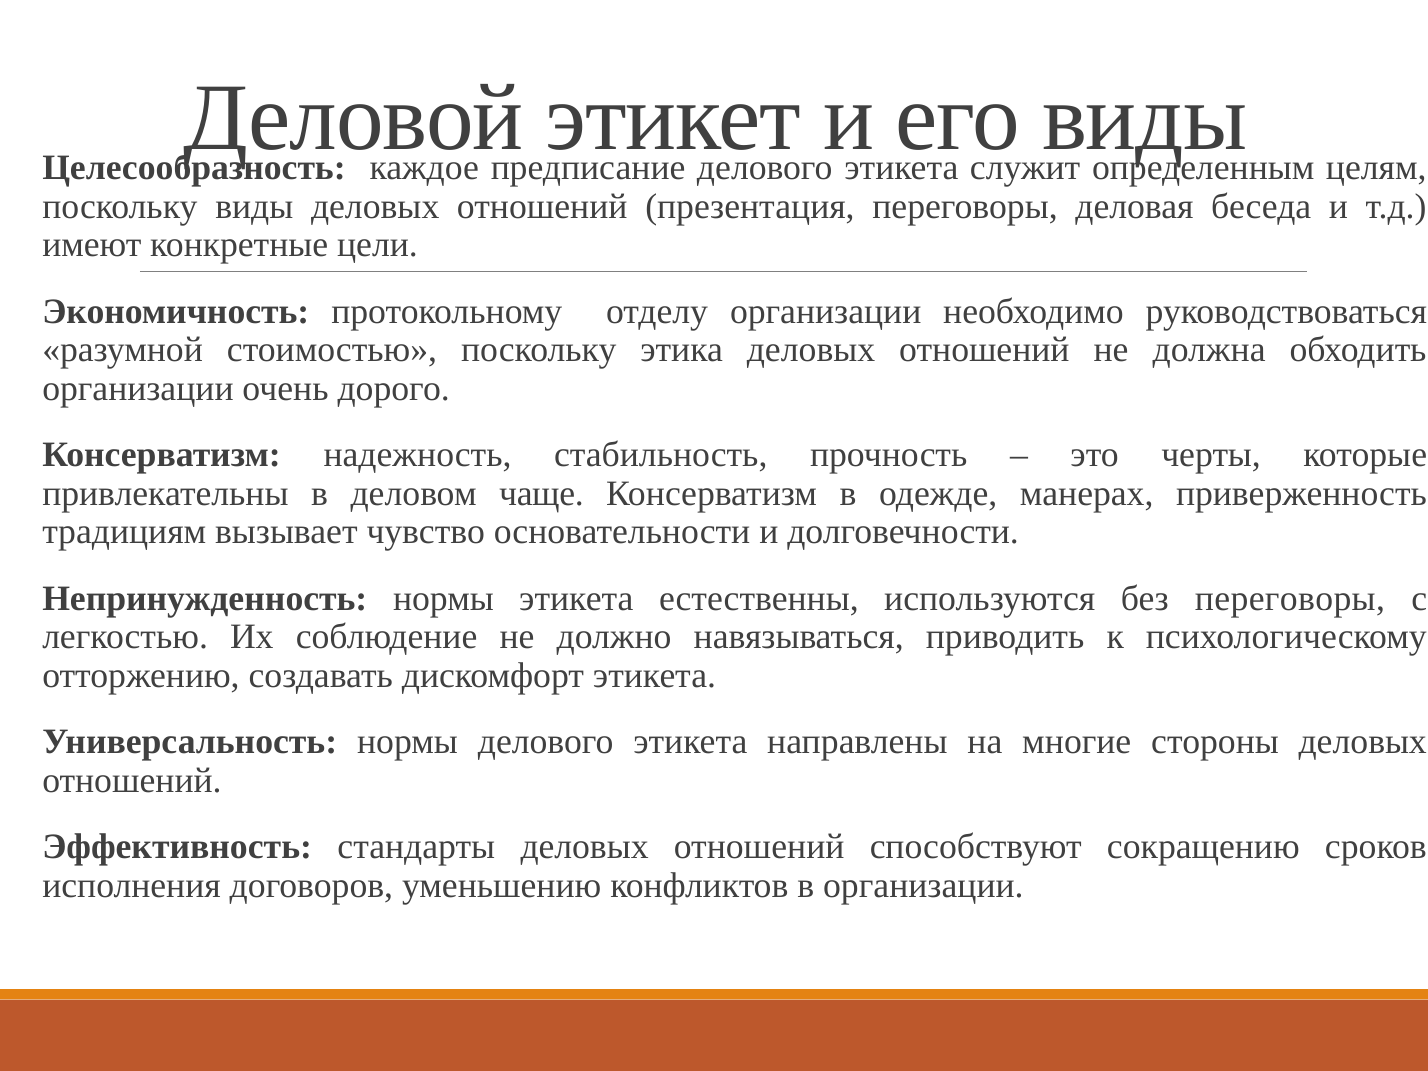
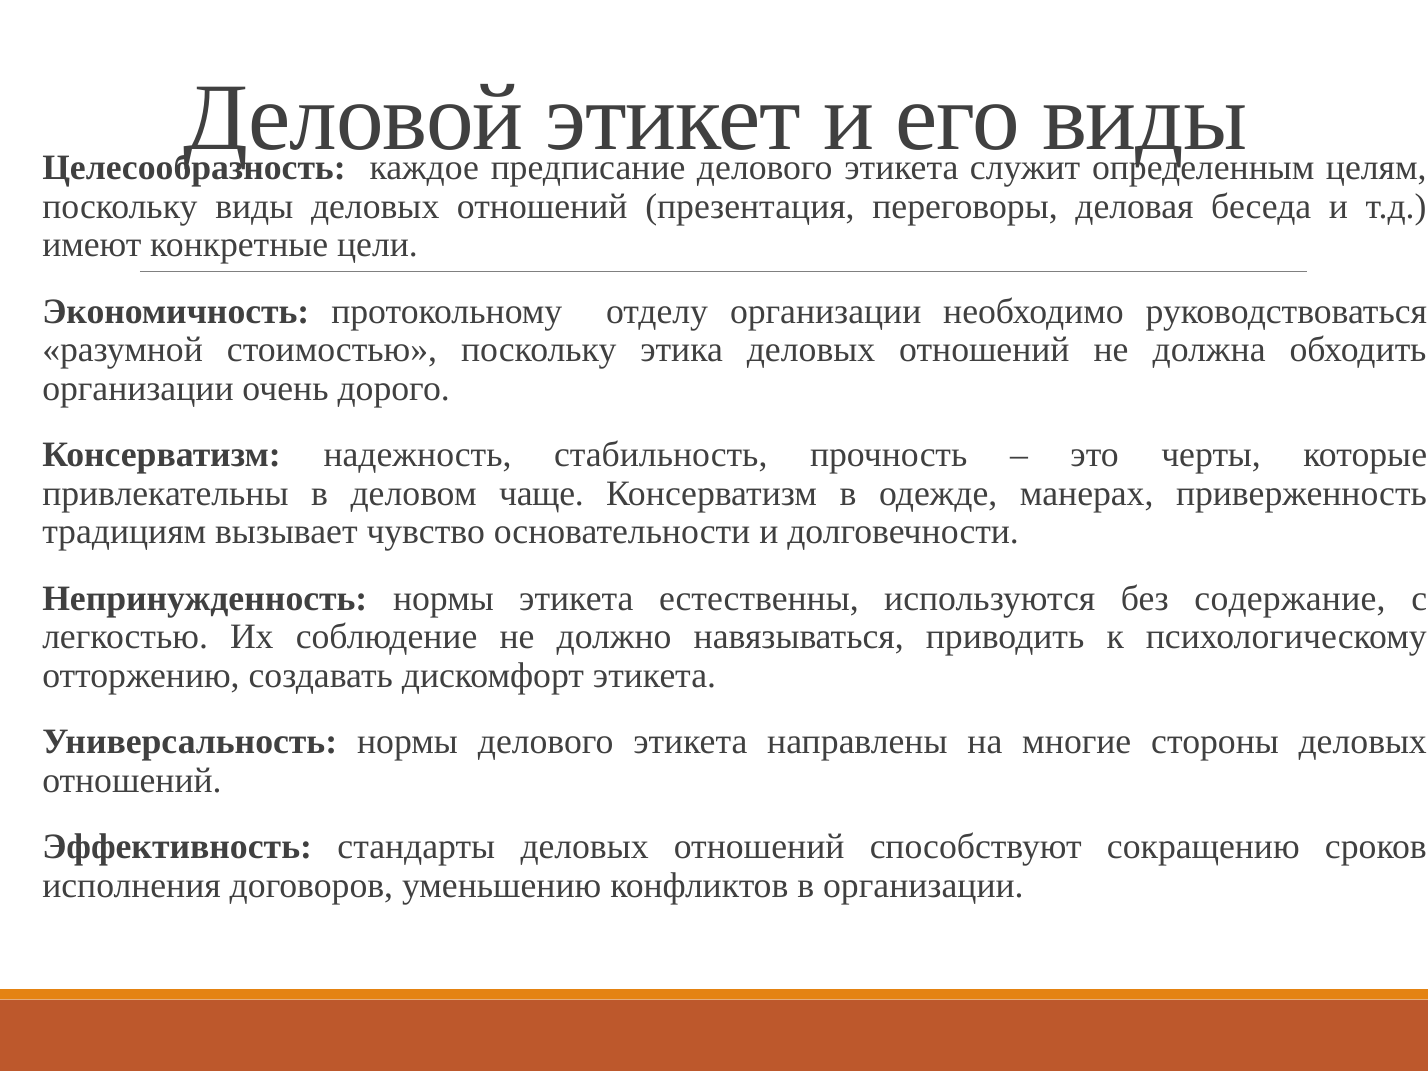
без переговоры: переговоры -> содержание
